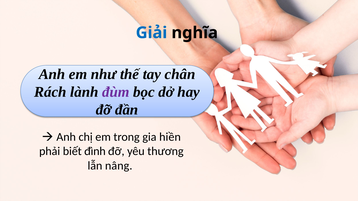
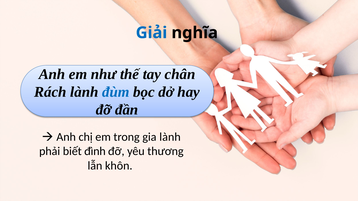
đùm colour: purple -> blue
gia hiền: hiền -> lành
nâng: nâng -> khôn
